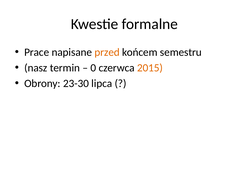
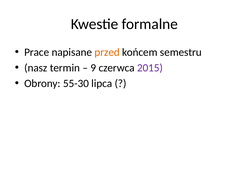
0: 0 -> 9
2015 colour: orange -> purple
23-30: 23-30 -> 55-30
